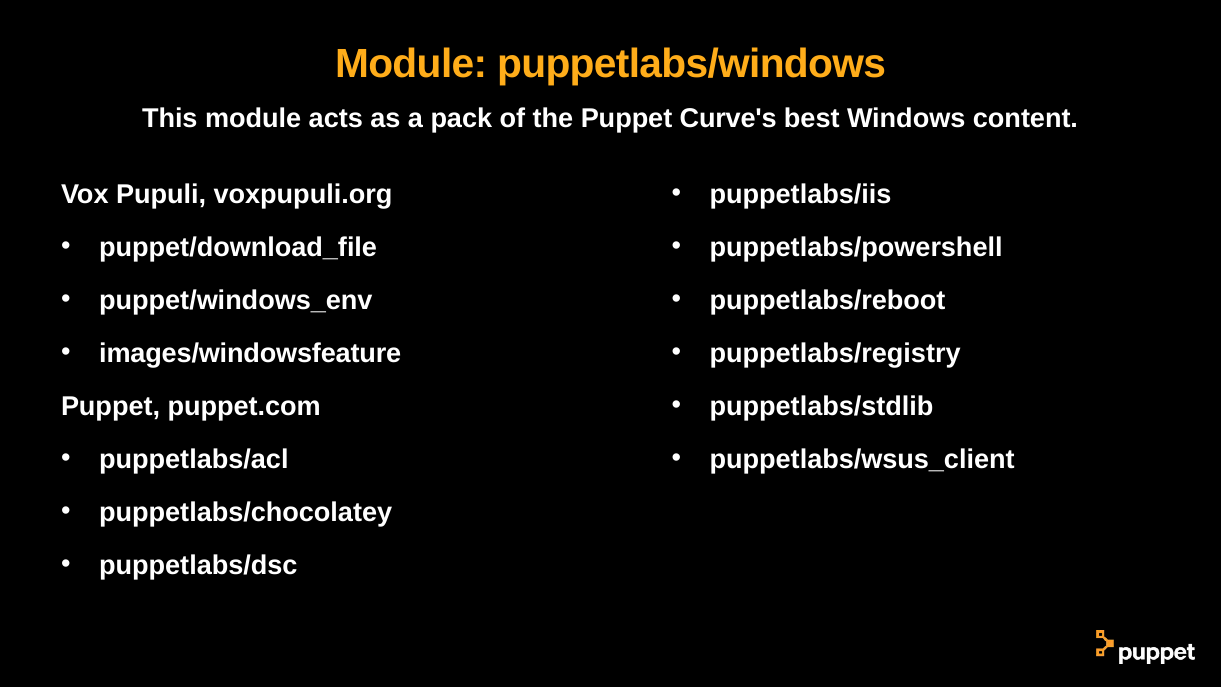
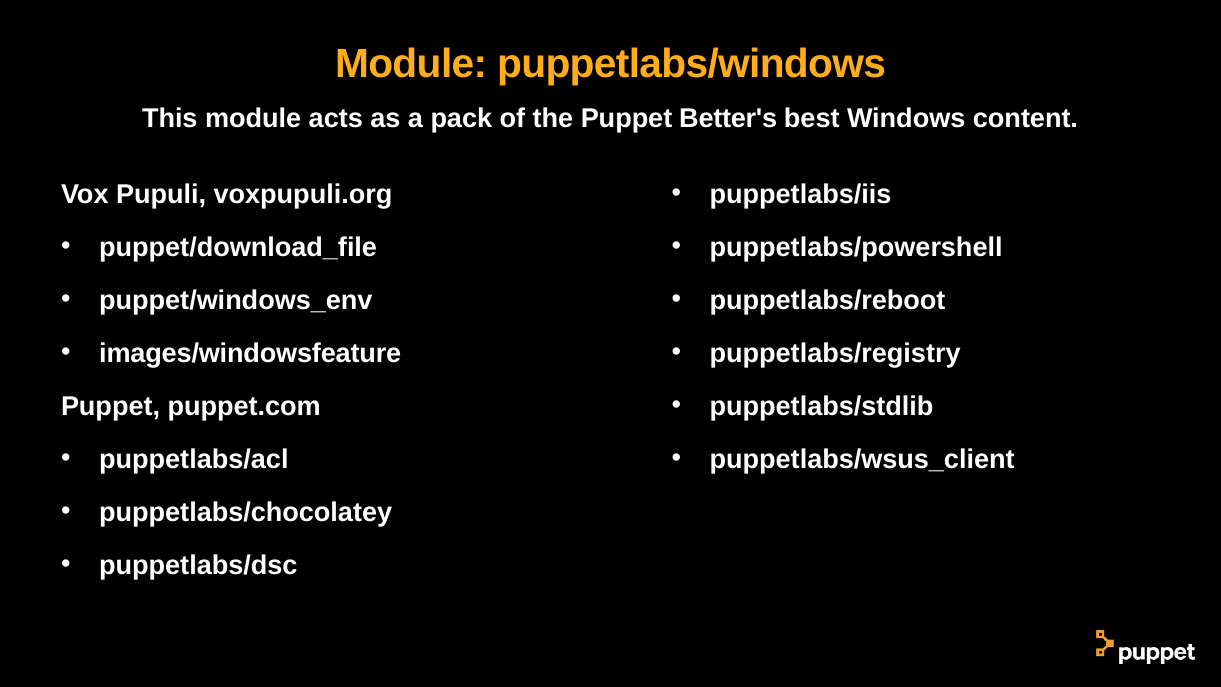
Curve's: Curve's -> Better's
